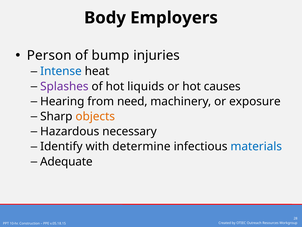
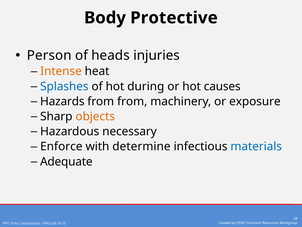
Employers: Employers -> Protective
bump: bump -> heads
Intense colour: blue -> orange
Splashes colour: purple -> blue
liquids: liquids -> during
Hearing: Hearing -> Hazards
from need: need -> from
Identify: Identify -> Enforce
